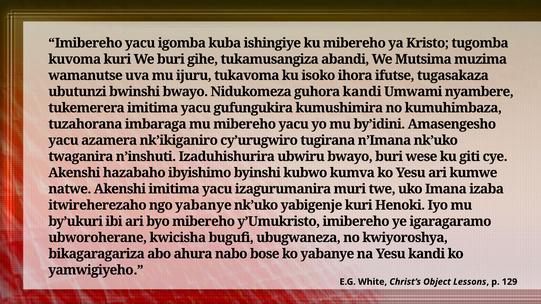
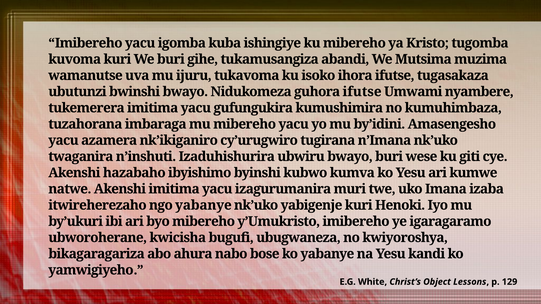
guhora kandi: kandi -> ifutse
